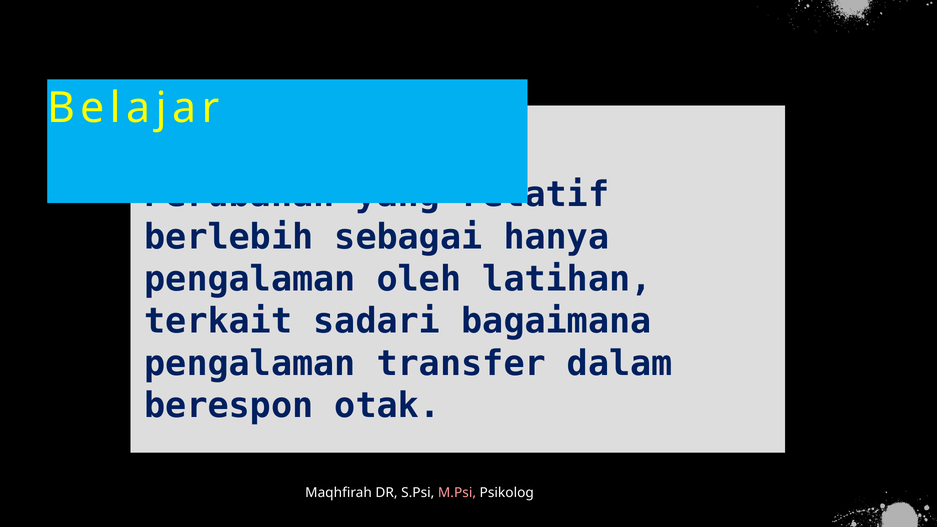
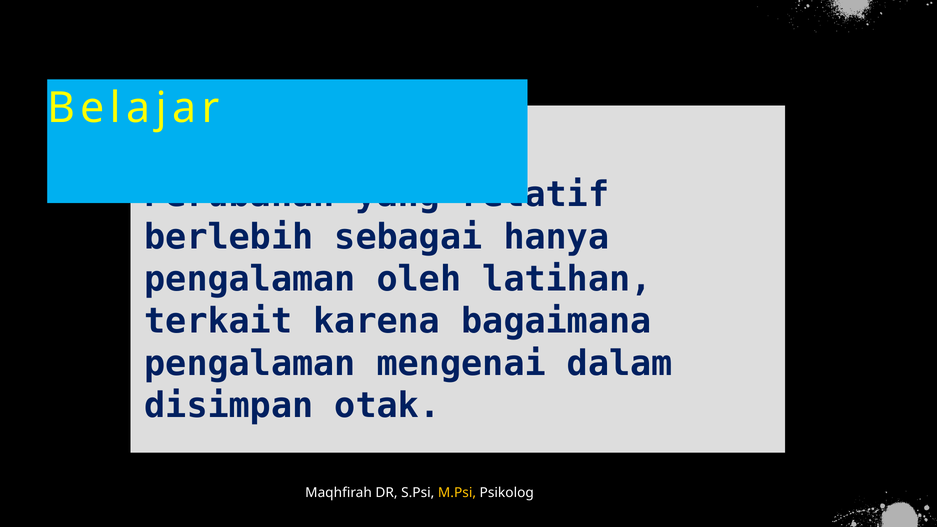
sadari: sadari -> karena
transfer: transfer -> mengenai
berespon: berespon -> disimpan
M.Psi colour: pink -> yellow
